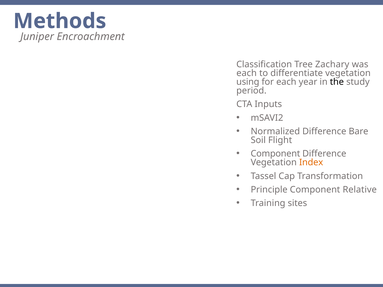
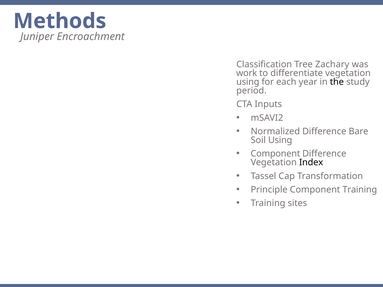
each at (247, 73): each -> work
Soil Flight: Flight -> Using
Index colour: orange -> black
Component Relative: Relative -> Training
